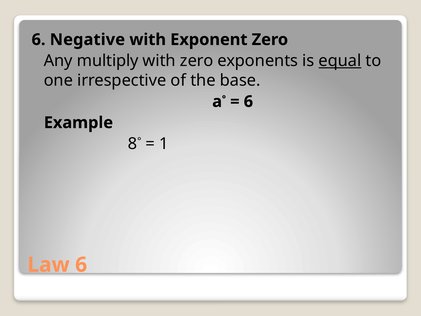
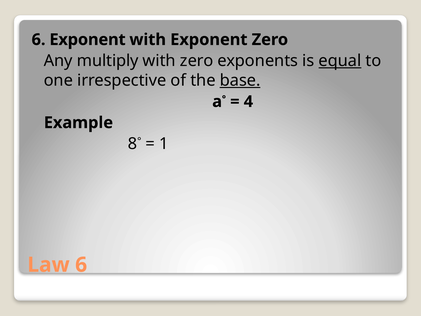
6 Negative: Negative -> Exponent
base underline: none -> present
6 at (248, 101): 6 -> 4
